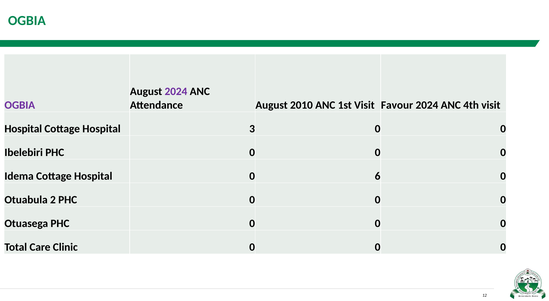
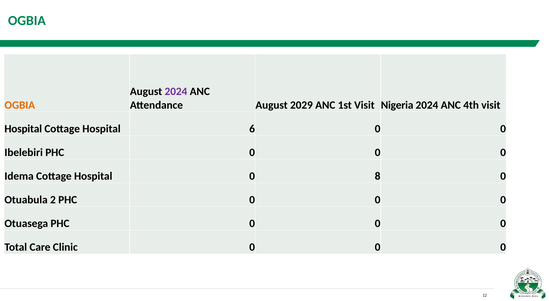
OGBIA at (20, 105) colour: purple -> orange
2010: 2010 -> 2029
Favour: Favour -> Nigeria
3: 3 -> 6
6: 6 -> 8
